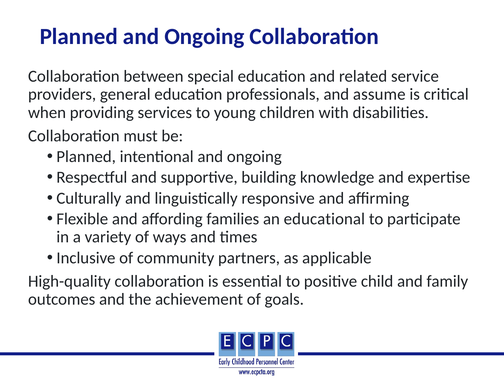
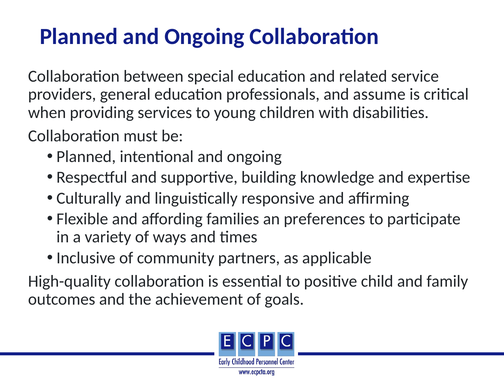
educational: educational -> preferences
